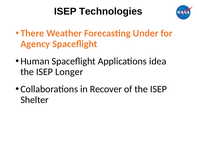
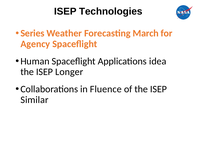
There: There -> Series
Under: Under -> March
Recover: Recover -> Fluence
Shelter: Shelter -> Similar
